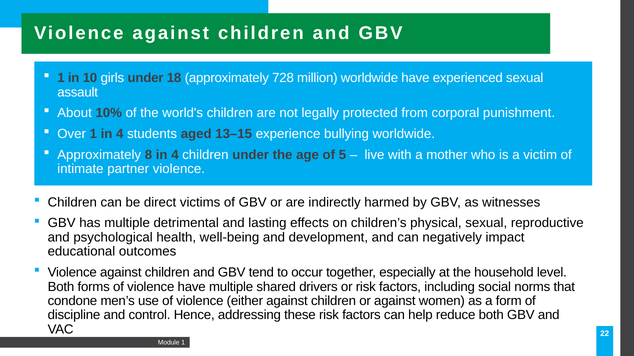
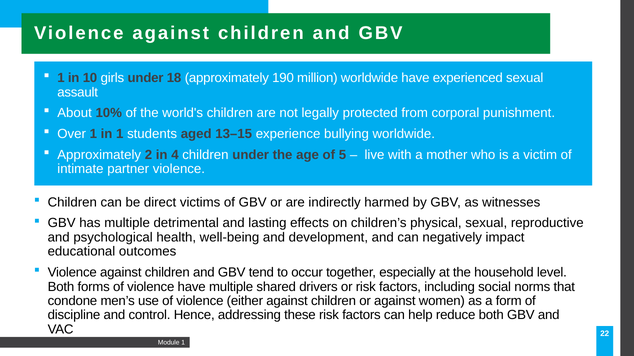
728: 728 -> 190
1 in 4: 4 -> 1
8: 8 -> 2
